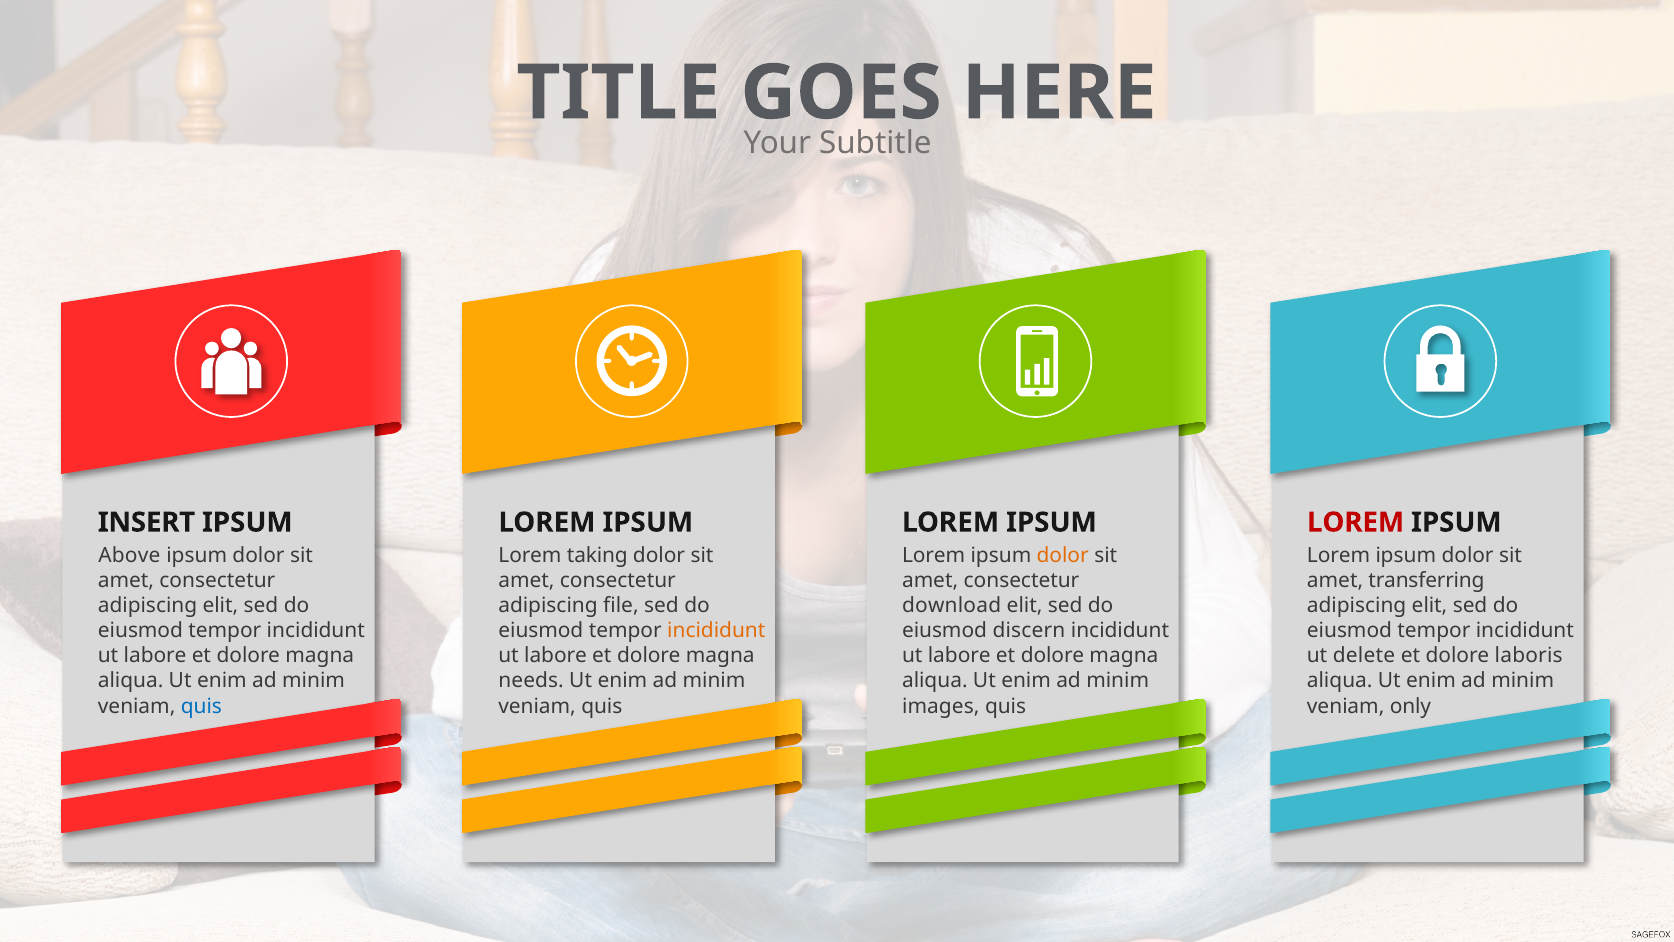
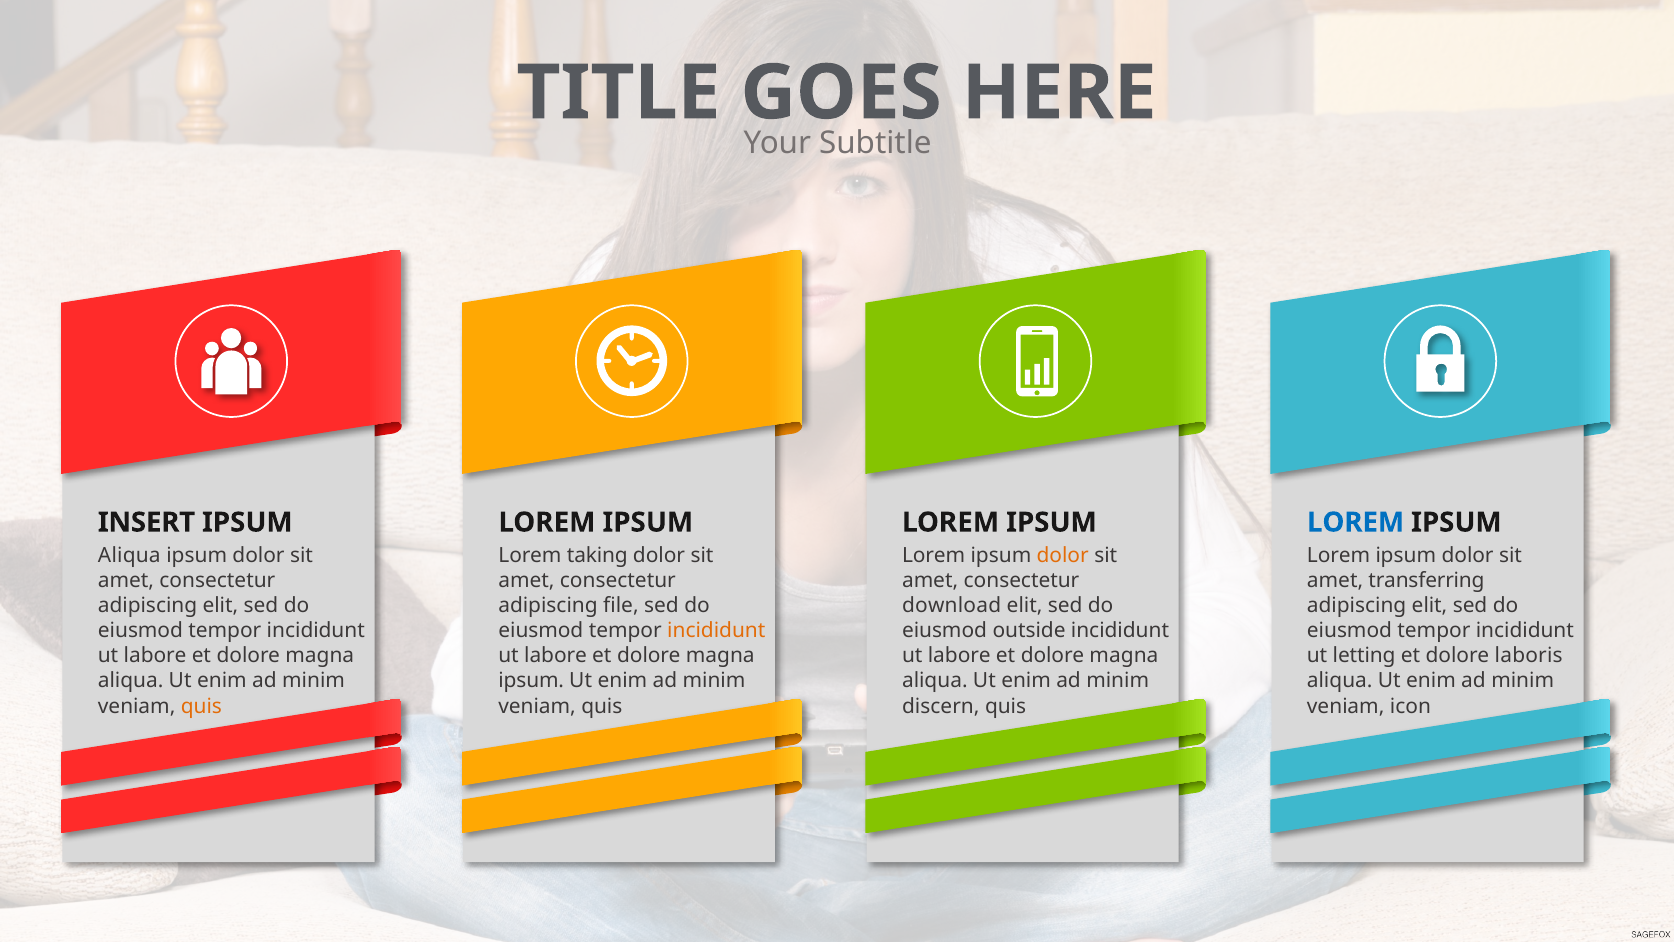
LOREM at (1356, 522) colour: red -> blue
Above at (129, 555): Above -> Aliqua
discern: discern -> outside
delete: delete -> letting
needs at (531, 681): needs -> ipsum
quis at (201, 706) colour: blue -> orange
images: images -> discern
only: only -> icon
